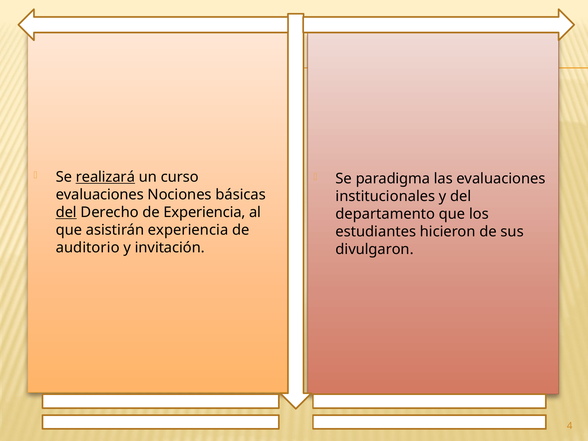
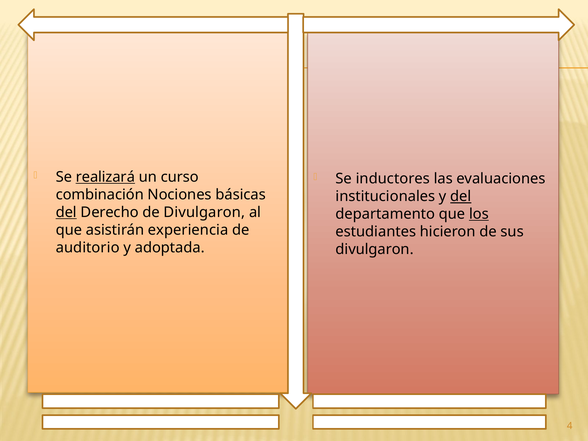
paradigma: paradigma -> inductores
evaluaciones at (100, 195): evaluaciones -> combinación
del at (461, 196) underline: none -> present
de Experiencia: Experiencia -> Divulgaron
los underline: none -> present
invitación: invitación -> adoptada
